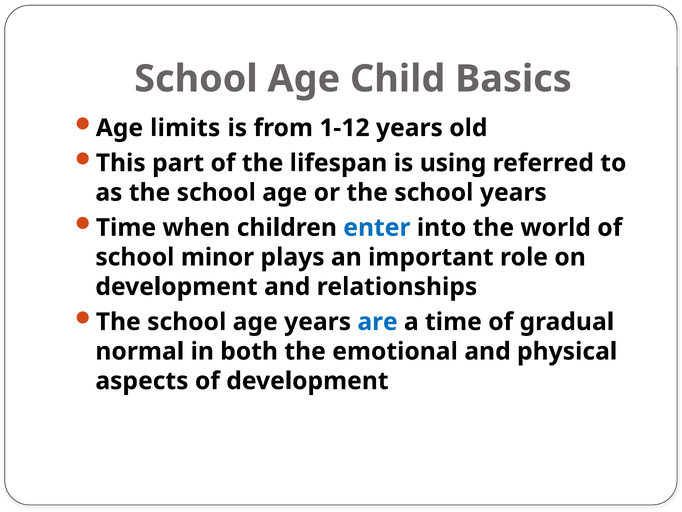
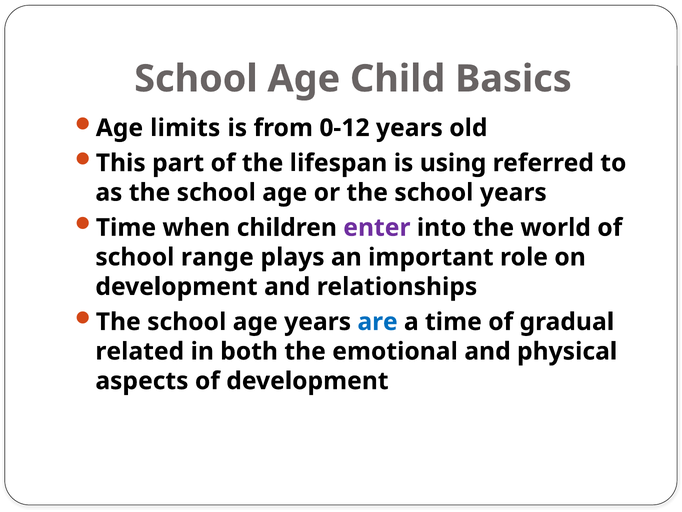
1-12: 1-12 -> 0-12
enter colour: blue -> purple
minor: minor -> range
normal: normal -> related
